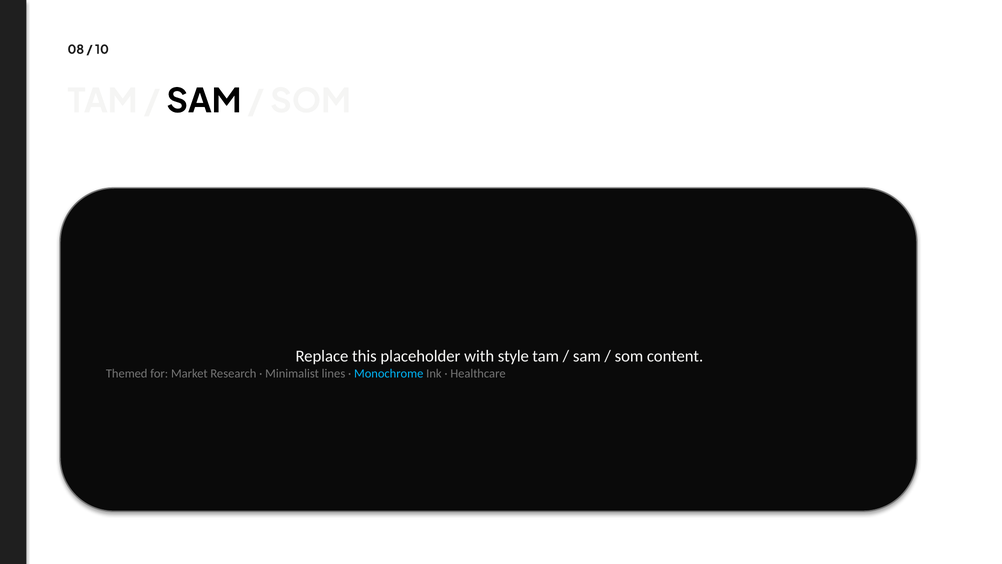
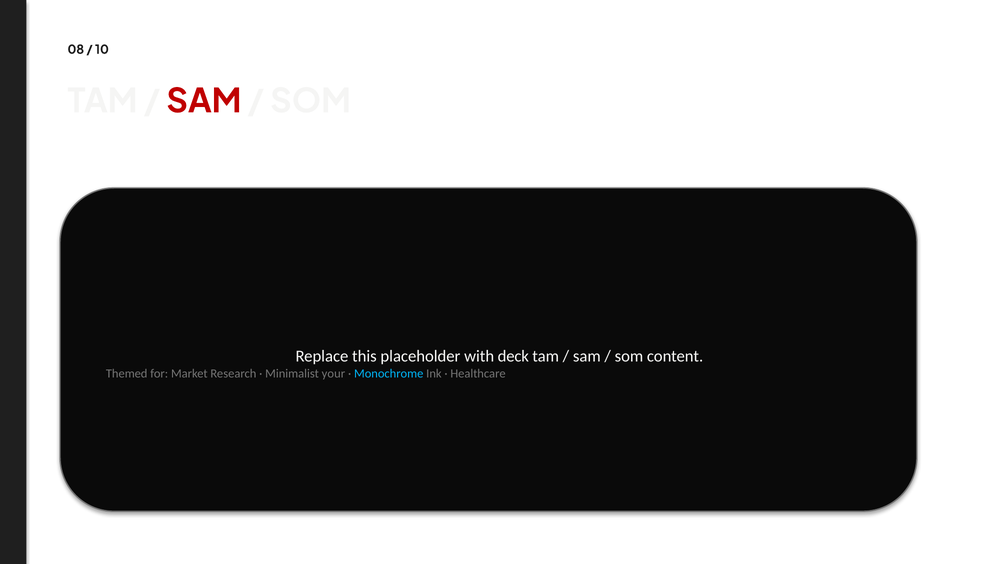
SAM at (204, 101) colour: black -> red
style: style -> deck
lines: lines -> your
